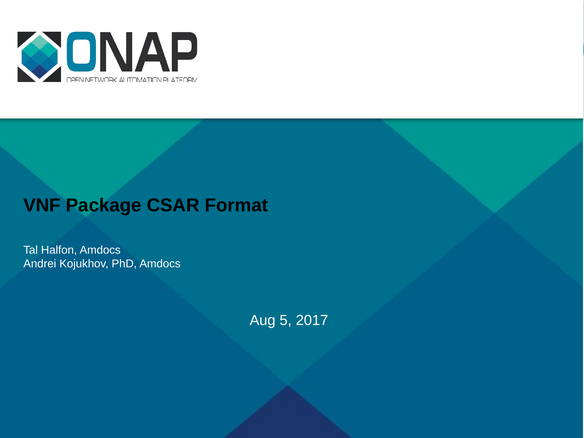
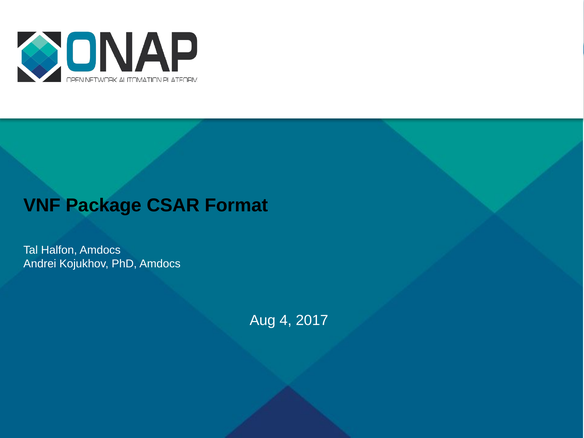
5: 5 -> 4
